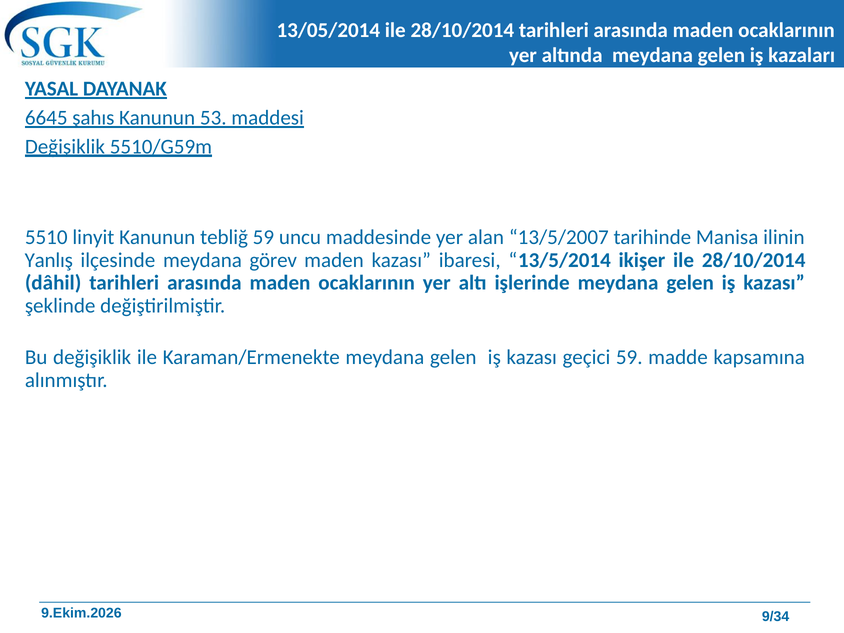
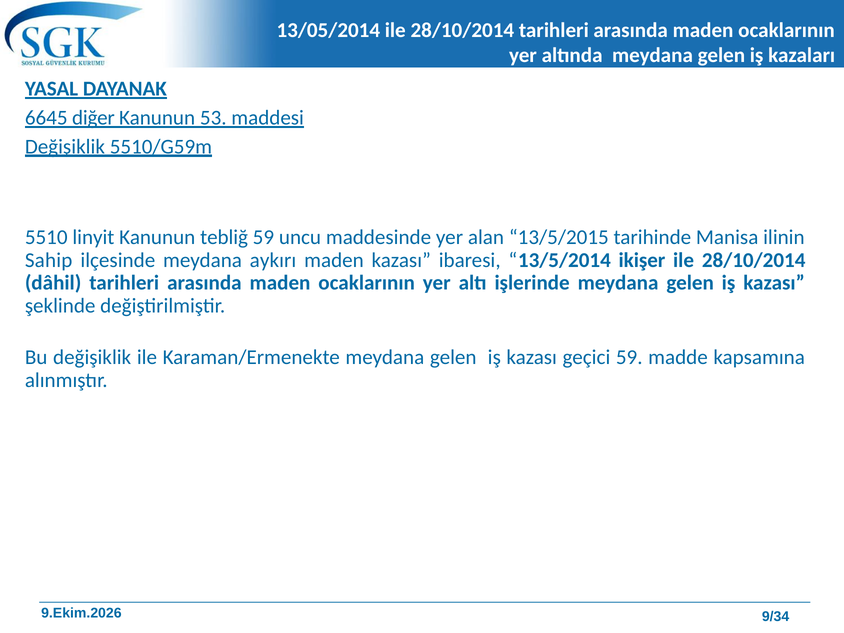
şahıs: şahıs -> diğer
13/5/2007: 13/5/2007 -> 13/5/2015
Yanlış: Yanlış -> Sahip
görev: görev -> aykırı
